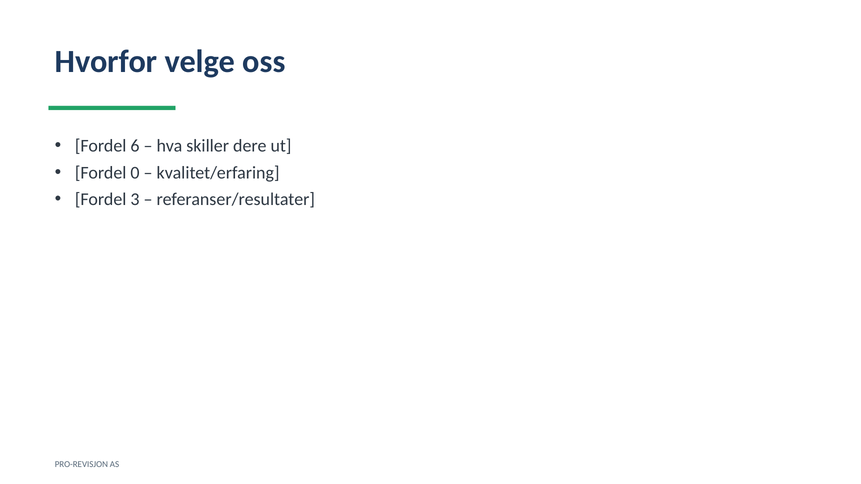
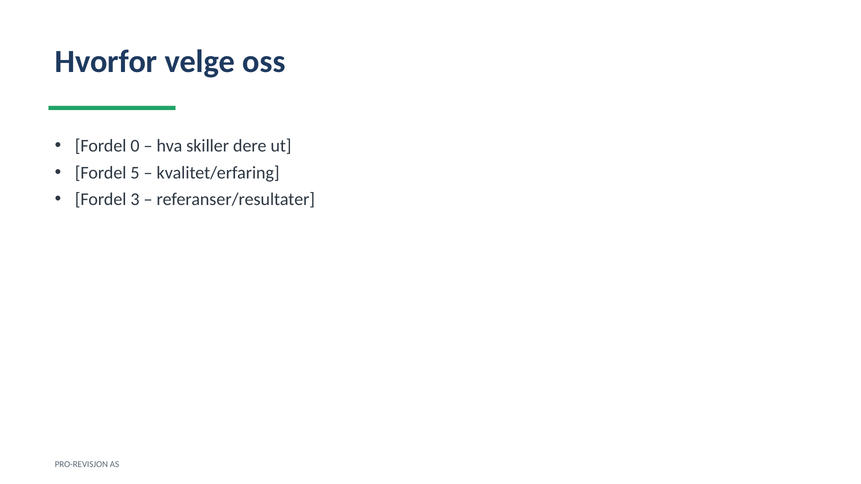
6: 6 -> 0
0: 0 -> 5
